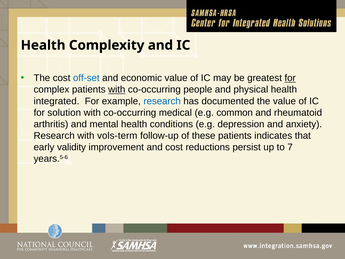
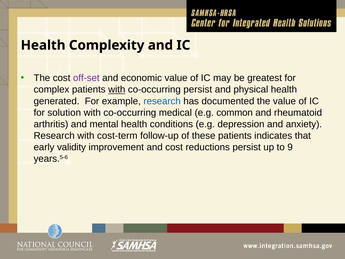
off-set colour: blue -> purple
for at (290, 78) underline: present -> none
co-occurring people: people -> persist
integrated: integrated -> generated
vols-term: vols-term -> cost-term
7: 7 -> 9
